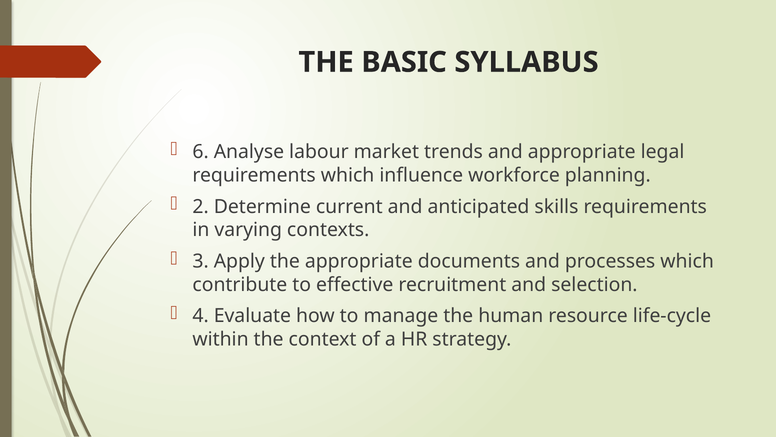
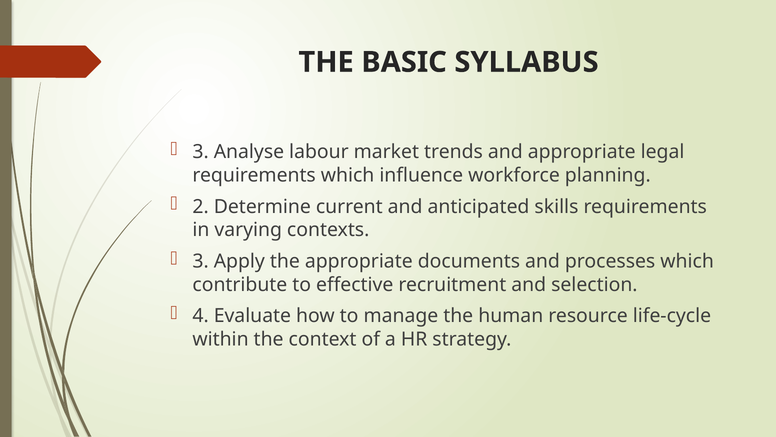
6 at (201, 152): 6 -> 3
